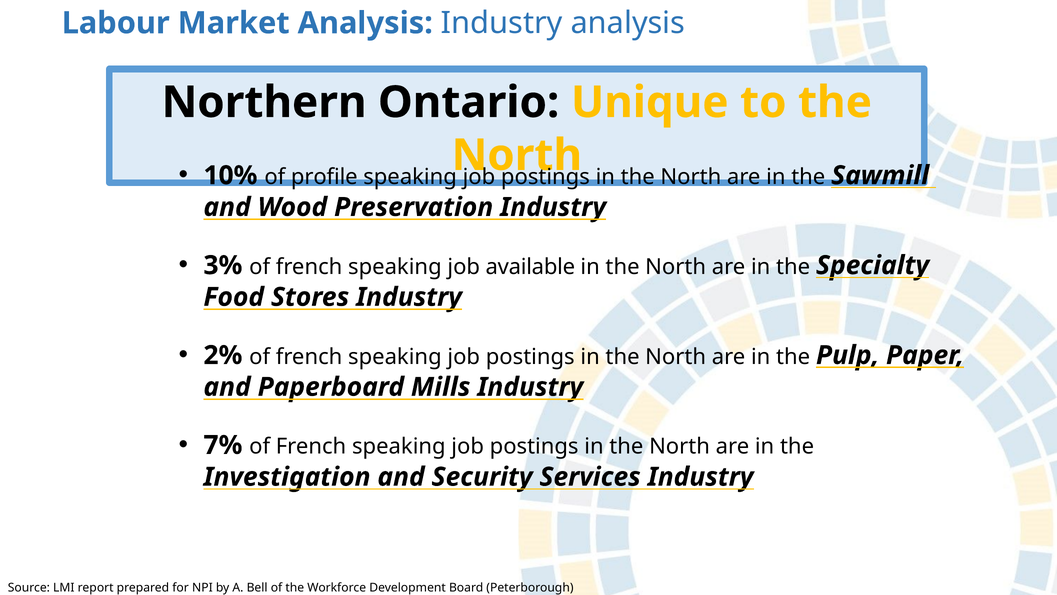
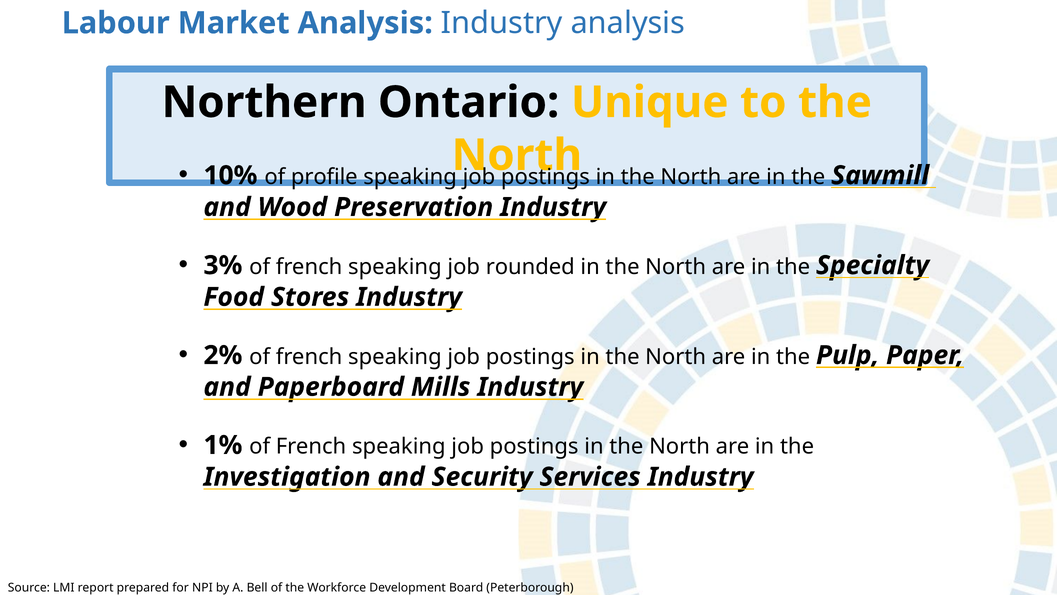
available: available -> rounded
7%: 7% -> 1%
